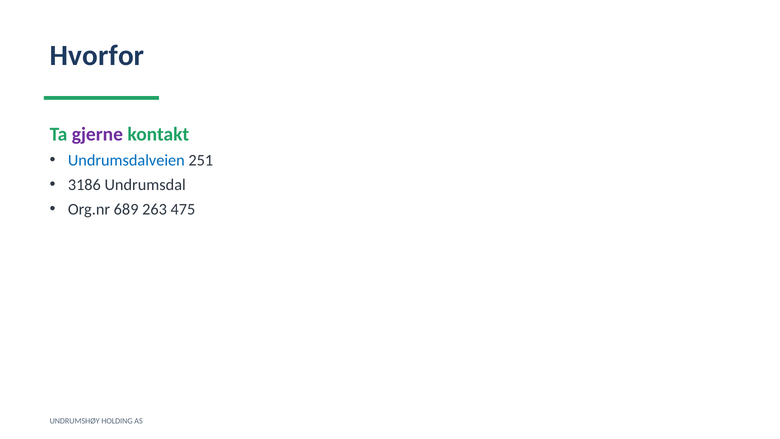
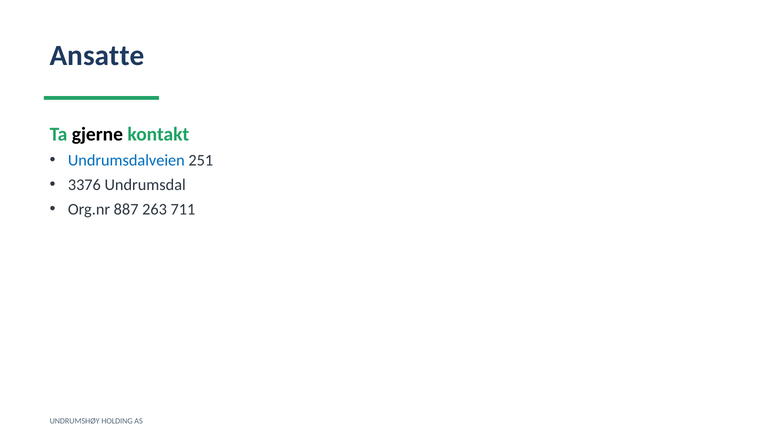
Hvorfor: Hvorfor -> Ansatte
gjerne colour: purple -> black
3186: 3186 -> 3376
689: 689 -> 887
475: 475 -> 711
